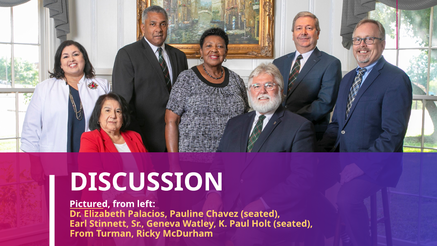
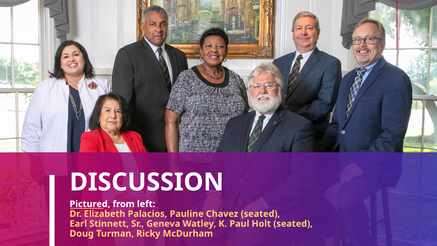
From at (82, 233): From -> Doug
